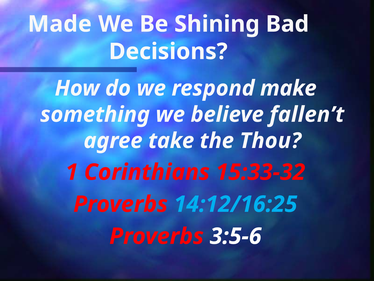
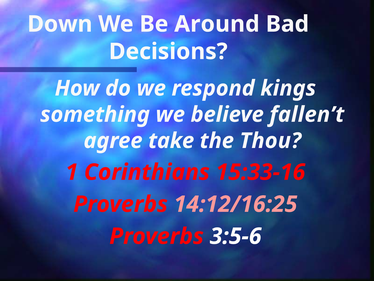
Made: Made -> Down
Shining: Shining -> Around
make: make -> kings
15:33-32: 15:33-32 -> 15:33-16
14:12/16:25 colour: light blue -> pink
